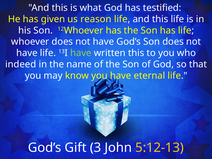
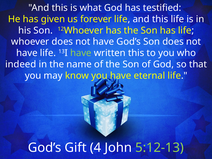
reason: reason -> forever
3: 3 -> 4
5:12-13 colour: yellow -> light green
